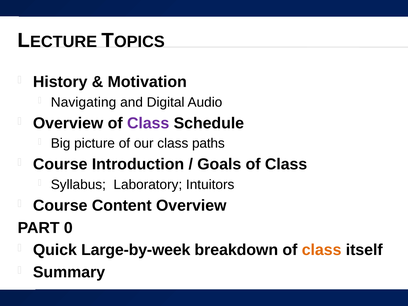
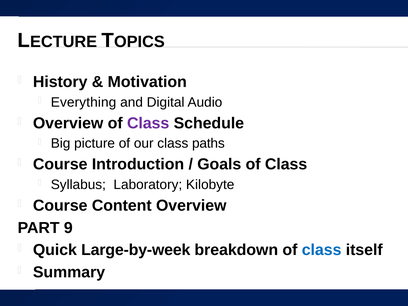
Navigating: Navigating -> Everything
Intuitors: Intuitors -> Kilobyte
0: 0 -> 9
class at (322, 250) colour: orange -> blue
